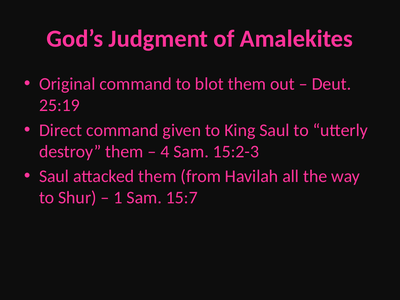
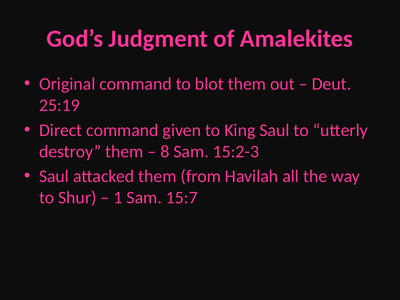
4: 4 -> 8
